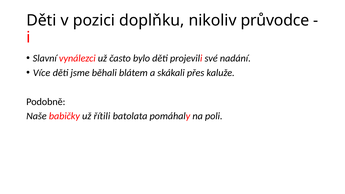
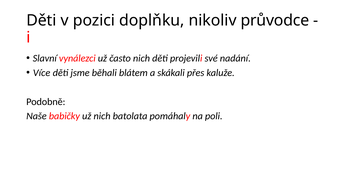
často bylo: bylo -> nich
už řítili: řítili -> nich
